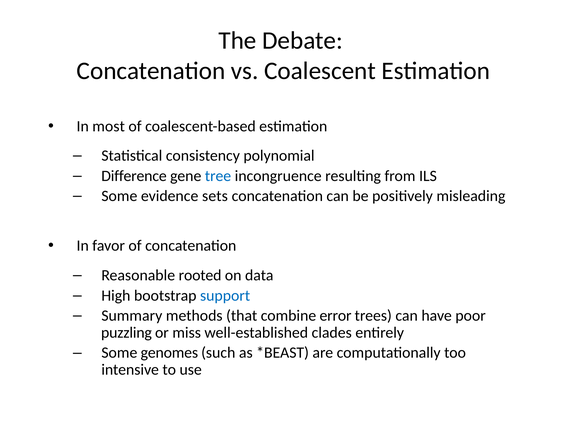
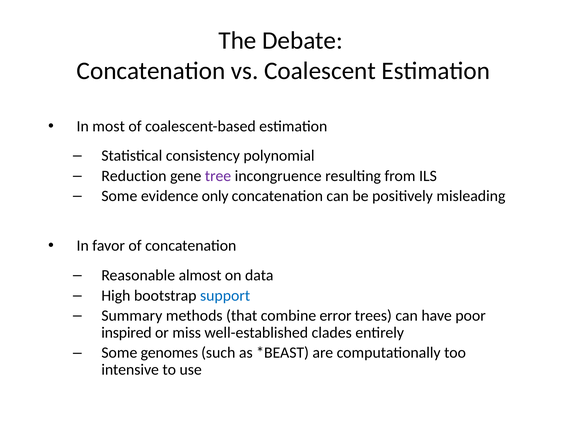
Difference: Difference -> Reduction
tree colour: blue -> purple
sets: sets -> only
rooted: rooted -> almost
puzzling: puzzling -> inspired
